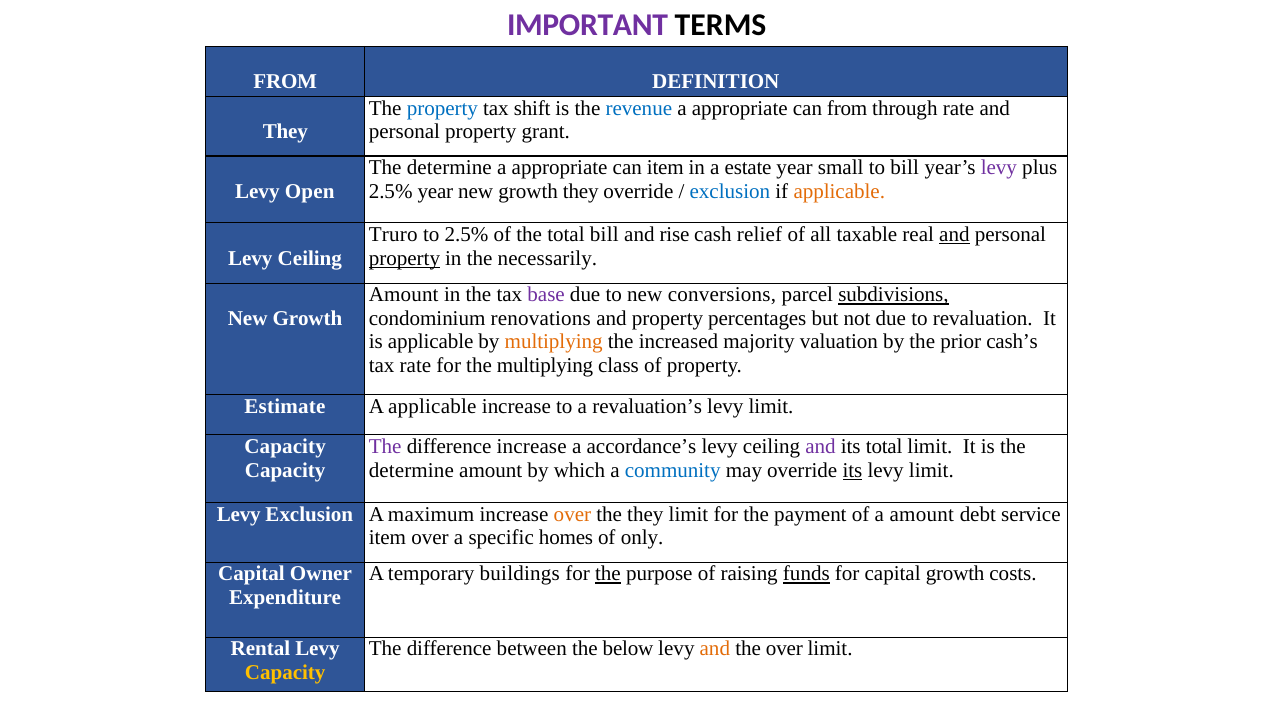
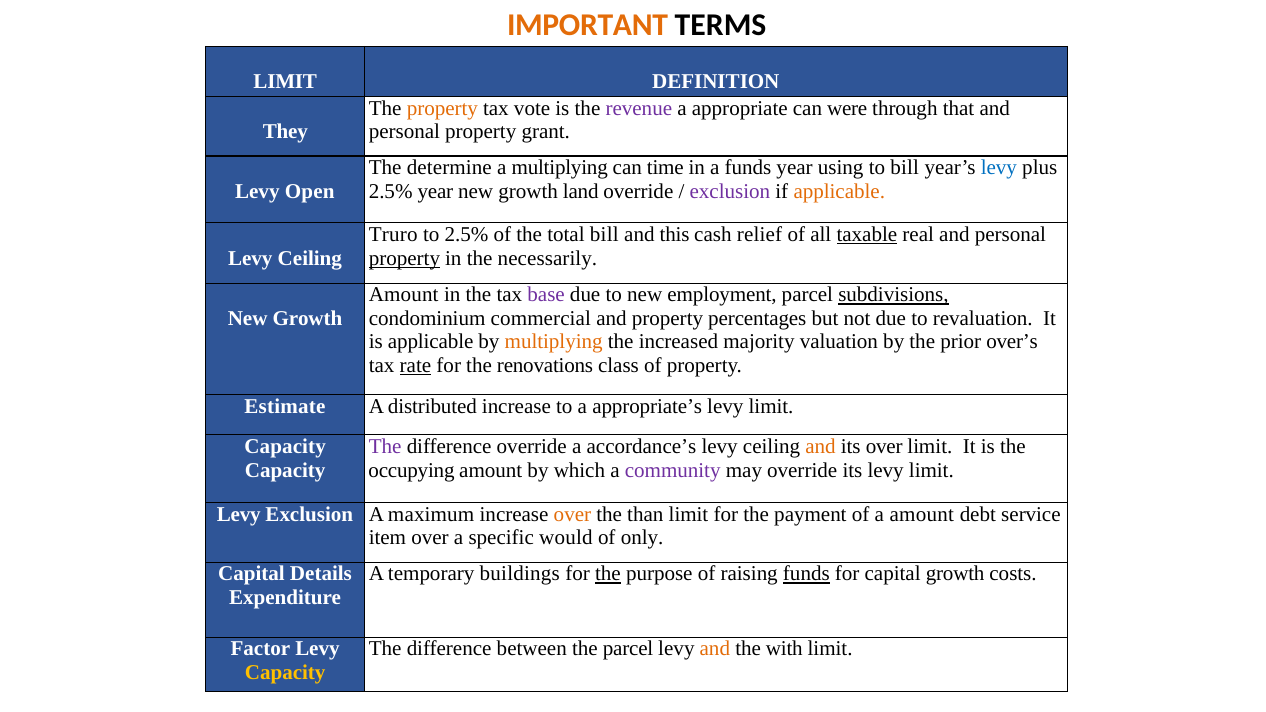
IMPORTANT colour: purple -> orange
FROM at (285, 82): FROM -> LIMIT
property at (442, 108) colour: blue -> orange
shift: shift -> vote
revenue colour: blue -> purple
can from: from -> were
through rate: rate -> that
appropriate at (560, 168): appropriate -> multiplying
can item: item -> time
a estate: estate -> funds
small: small -> using
levy at (999, 168) colour: purple -> blue
growth they: they -> land
exclusion at (730, 191) colour: blue -> purple
rise: rise -> this
taxable underline: none -> present
and at (954, 235) underline: present -> none
conversions: conversions -> employment
renovations: renovations -> commercial
cash’s: cash’s -> over’s
rate at (415, 365) underline: none -> present
the multiplying: multiplying -> renovations
A applicable: applicable -> distributed
revaluation’s: revaluation’s -> appropriate’s
difference increase: increase -> override
and at (821, 447) colour: purple -> orange
its total: total -> over
determine at (411, 470): determine -> occupying
community colour: blue -> purple
its at (852, 470) underline: present -> none
the they: they -> than
homes: homes -> would
Owner: Owner -> Details
Rental: Rental -> Factor
the below: below -> parcel
the over: over -> with
